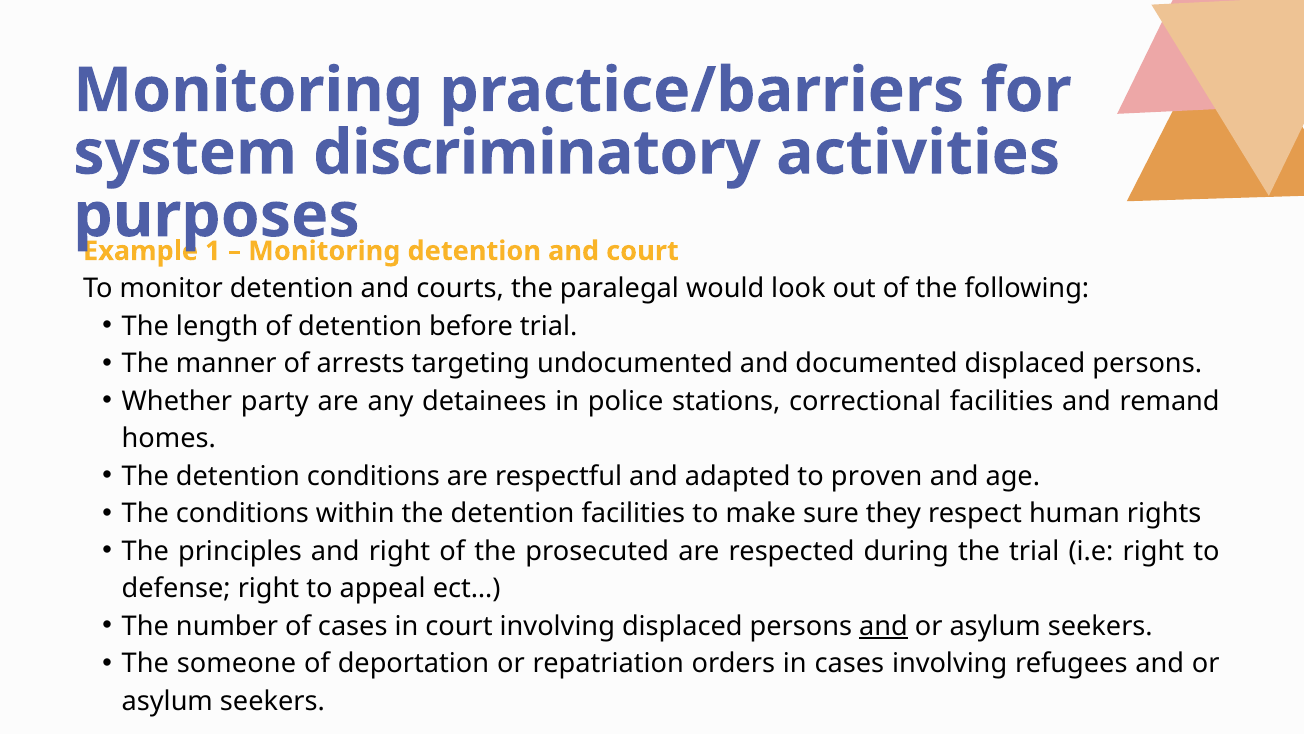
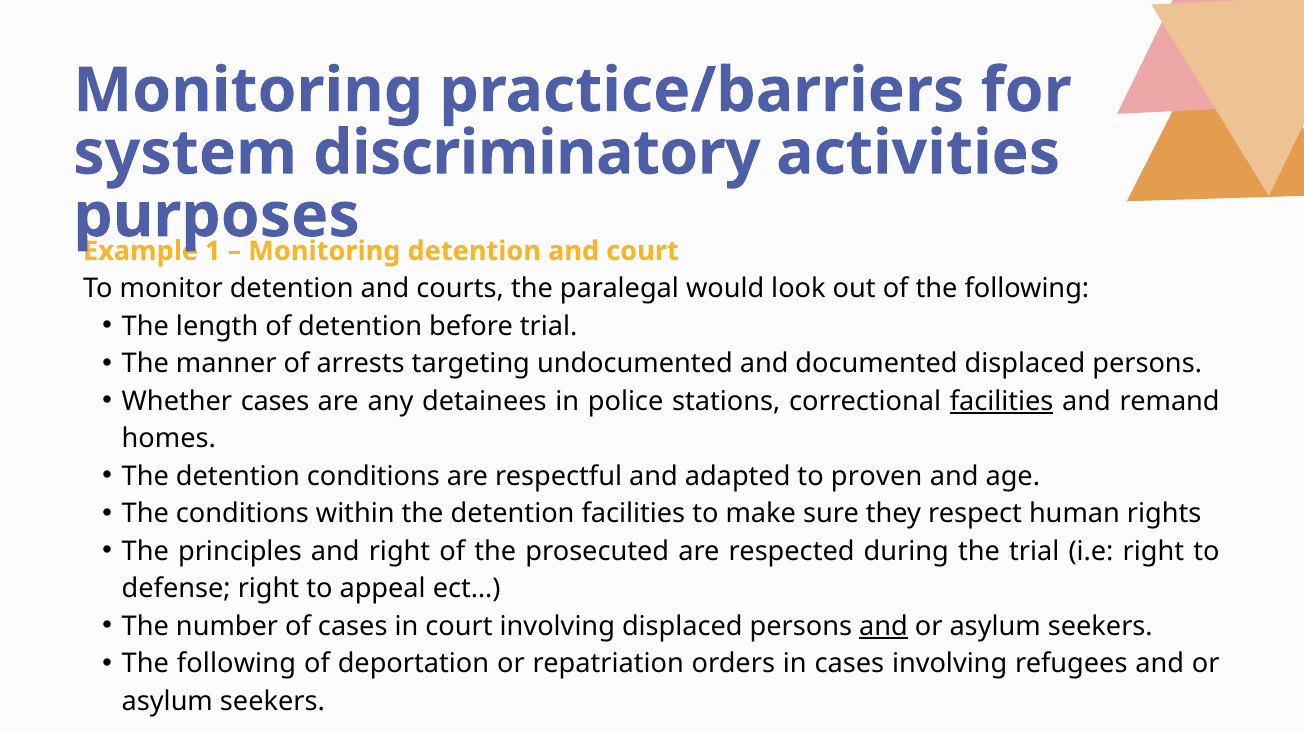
Whether party: party -> cases
facilities at (1002, 401) underline: none -> present
someone at (236, 663): someone -> following
